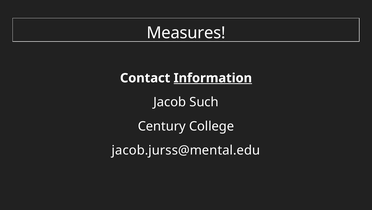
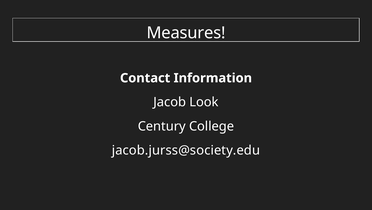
Information underline: present -> none
Such: Such -> Look
jacob.jurss@mental.edu: jacob.jurss@mental.edu -> jacob.jurss@society.edu
